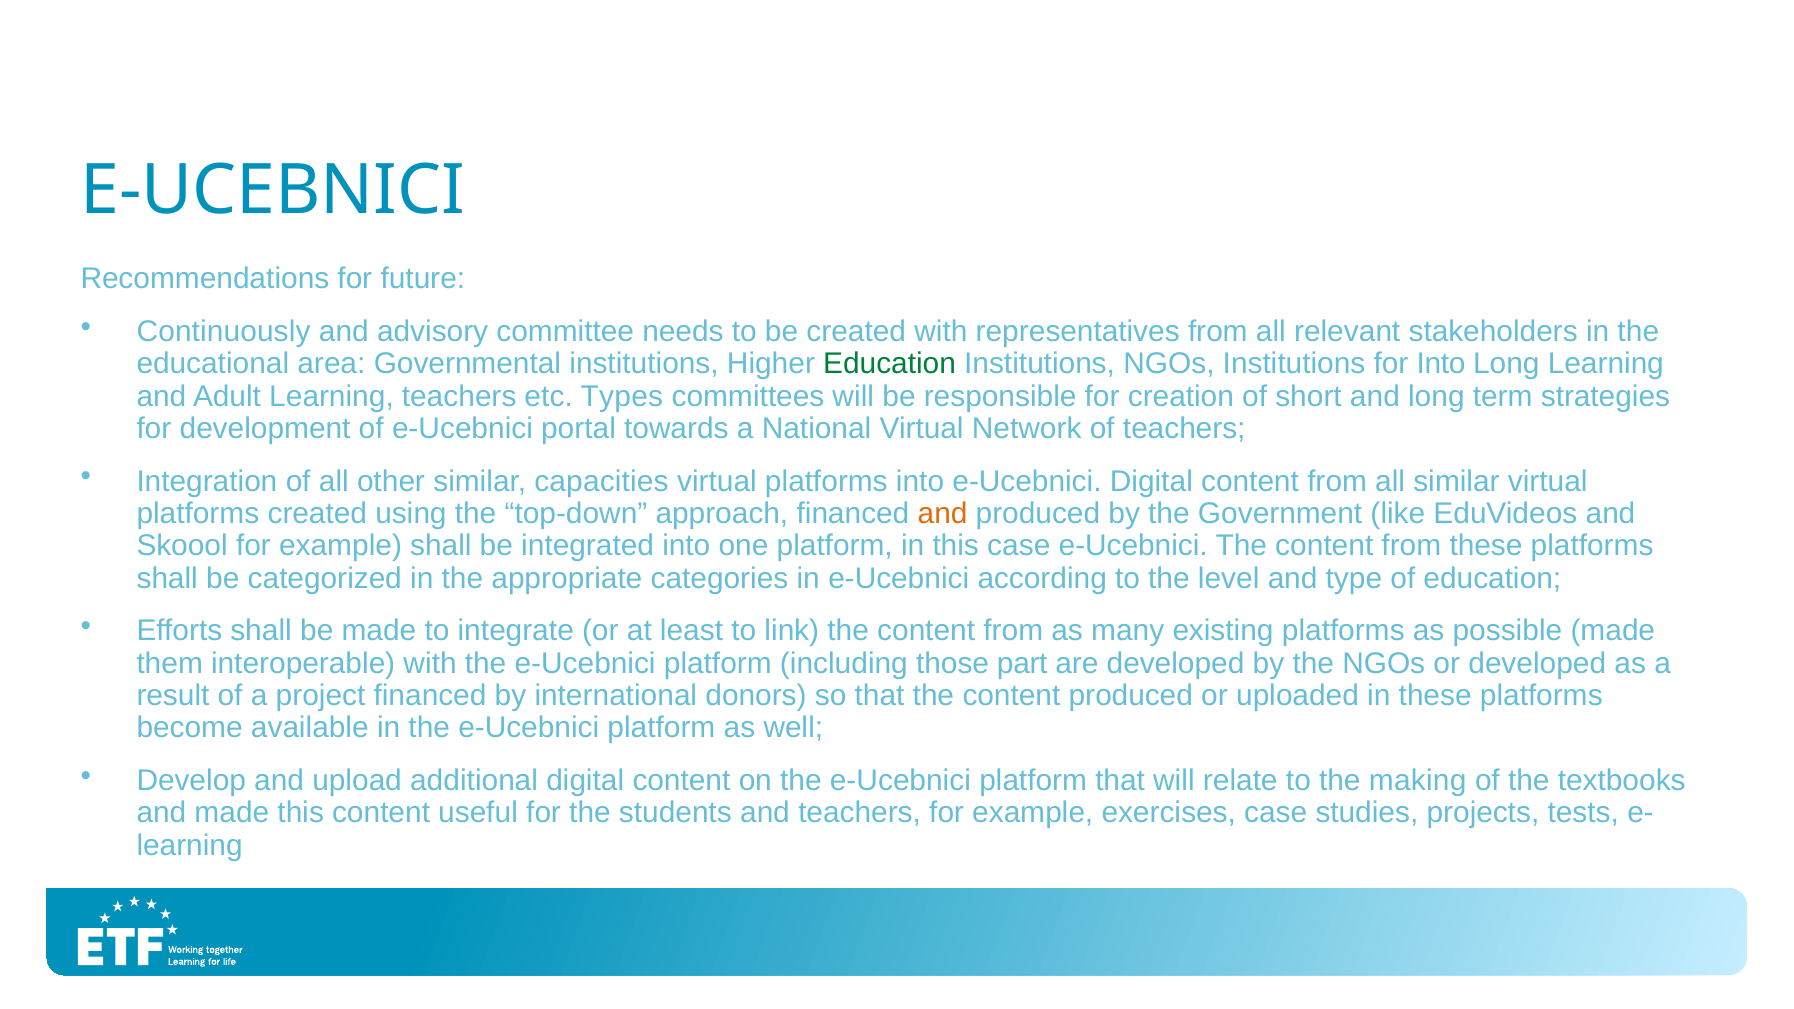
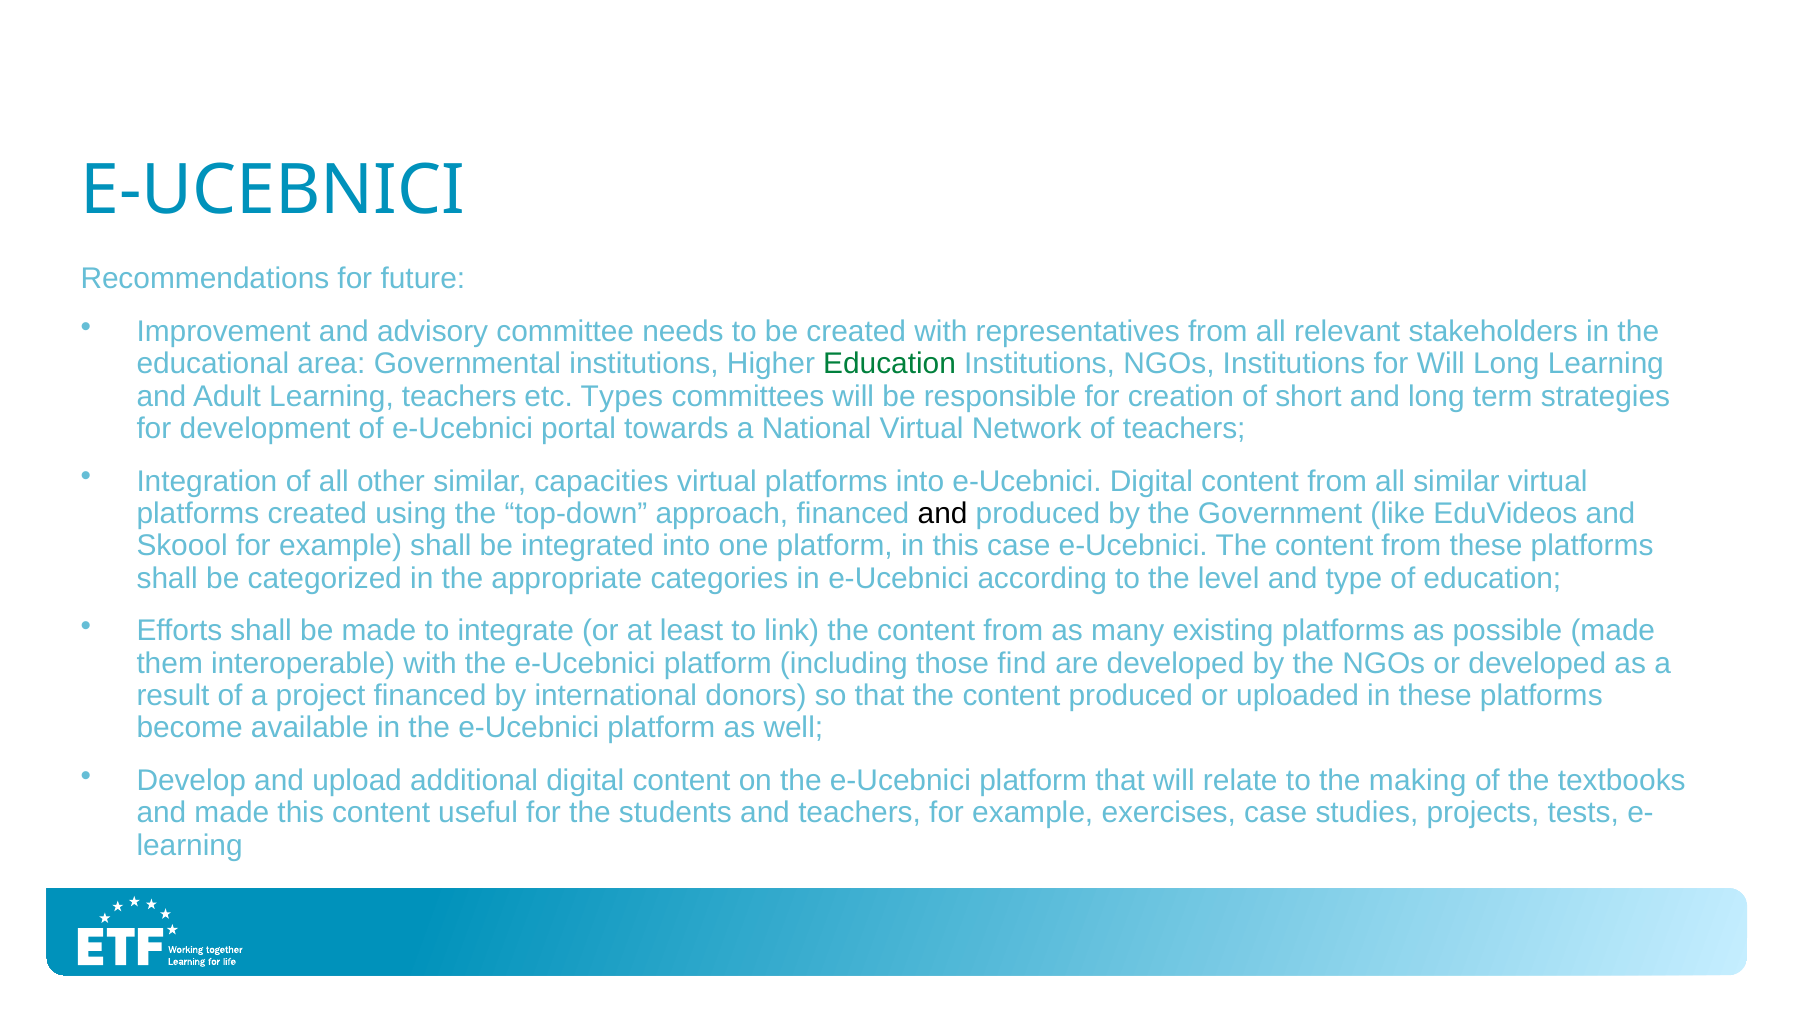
Continuously: Continuously -> Improvement
for Into: Into -> Will
and at (943, 514) colour: orange -> black
part: part -> find
